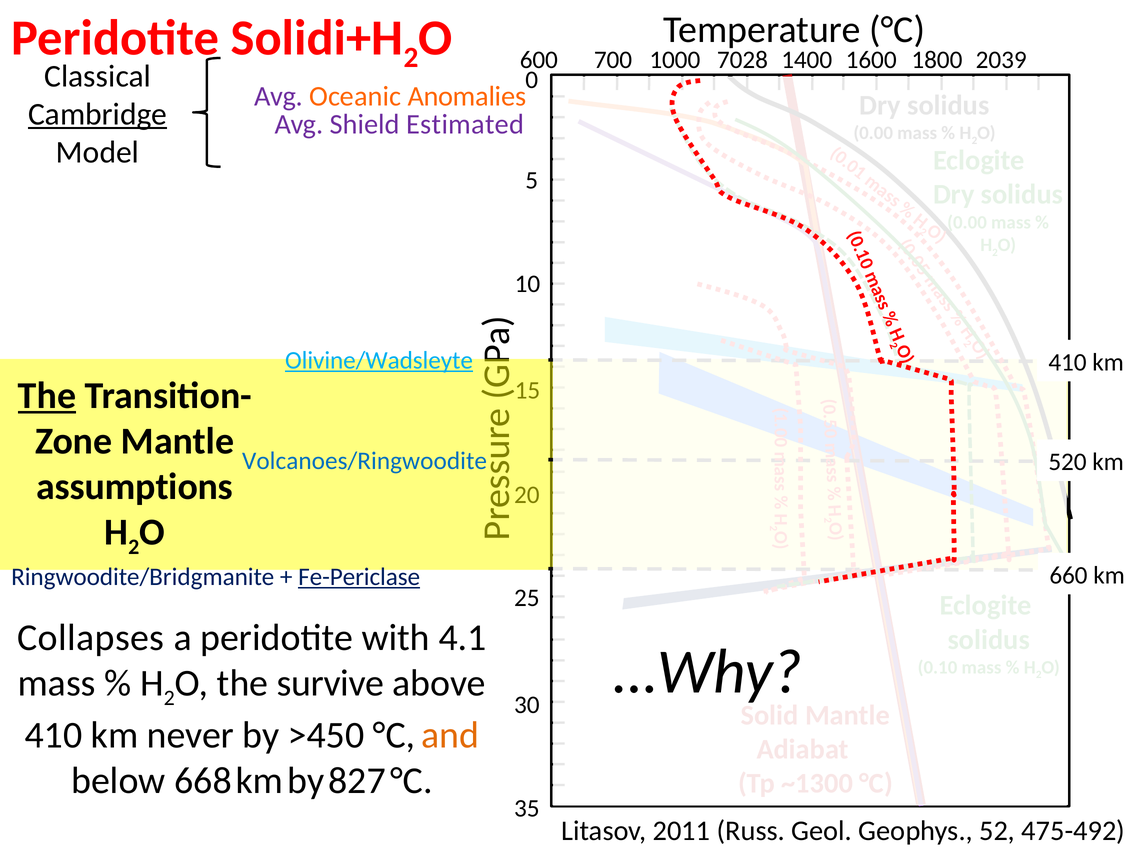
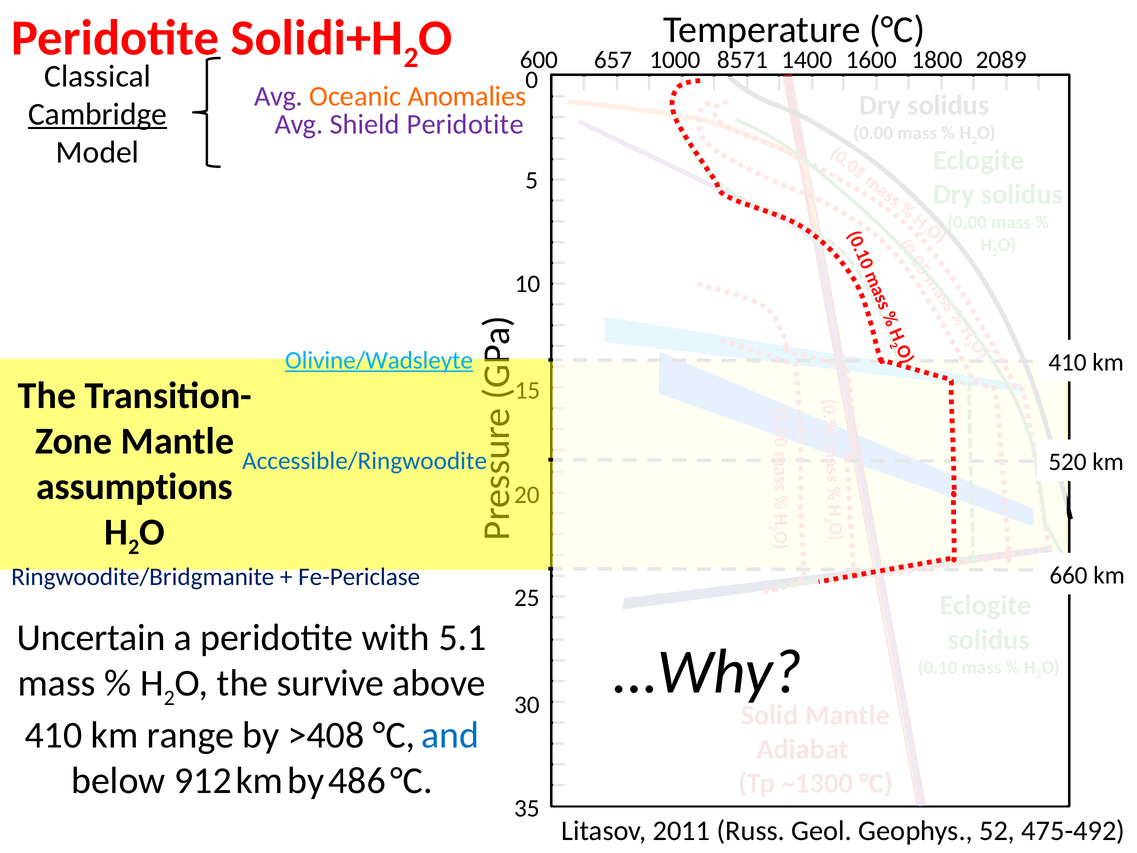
700: 700 -> 657
7028: 7028 -> 8571
2039: 2039 -> 2089
Shield Estimated: Estimated -> Peridotite
The at (47, 396) underline: present -> none
Volcanoes/Ringwoodite: Volcanoes/Ringwoodite -> Accessible/Ringwoodite
Fe-Periclase underline: present -> none
Collapses: Collapses -> Uncertain
4.1: 4.1 -> 5.1
never: never -> range
>450: >450 -> >408
and colour: orange -> blue
668: 668 -> 912
827: 827 -> 486
